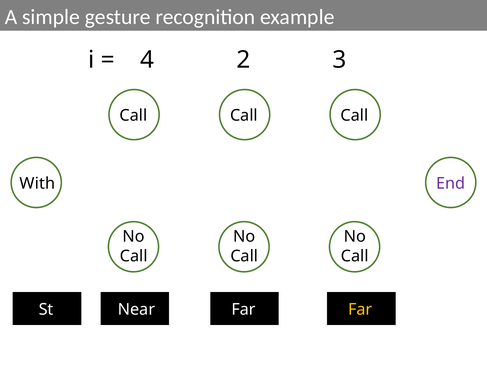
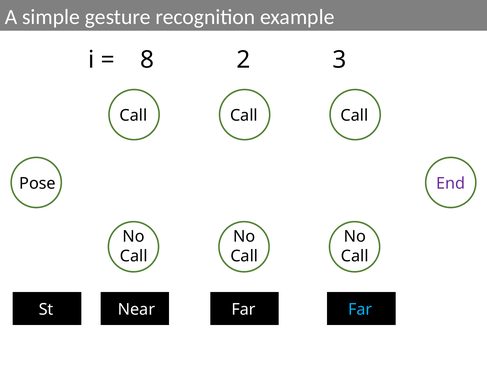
4: 4 -> 8
With: With -> Pose
Far at (360, 310) colour: yellow -> light blue
